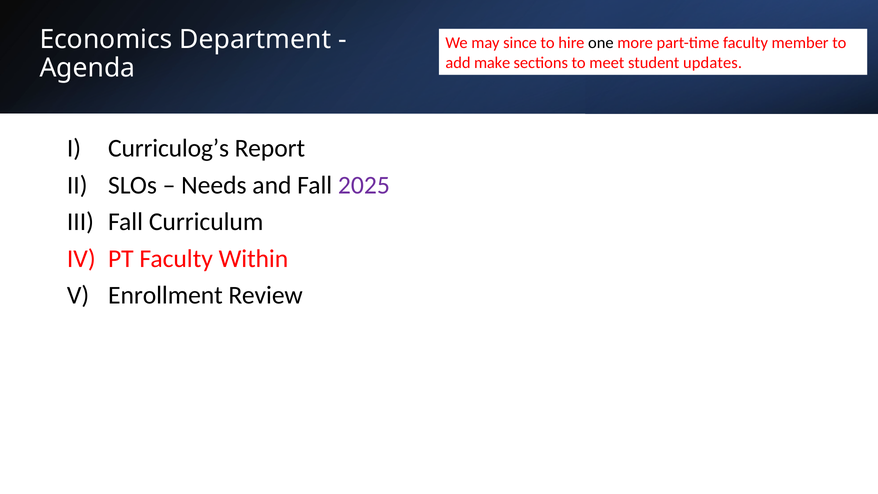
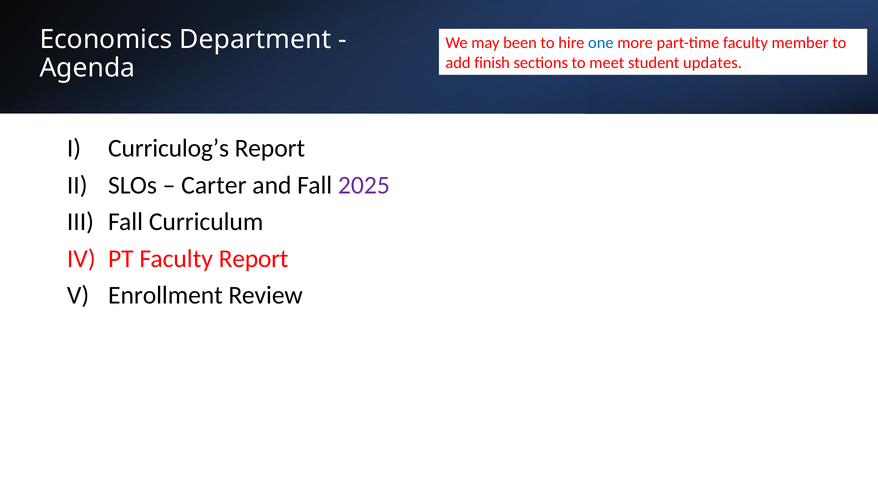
since: since -> been
one colour: black -> blue
make: make -> finish
Needs: Needs -> Carter
Faculty Within: Within -> Report
